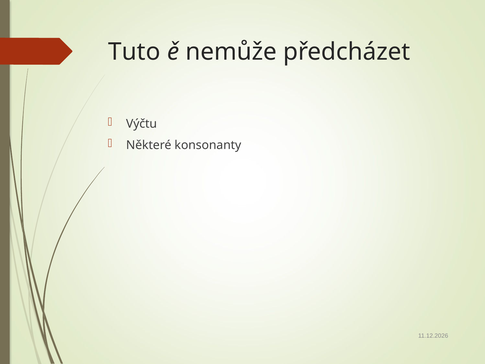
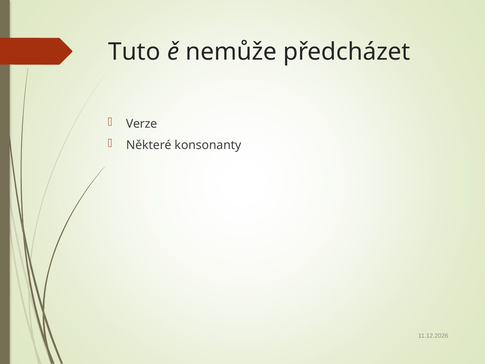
Výčtu: Výčtu -> Verze
